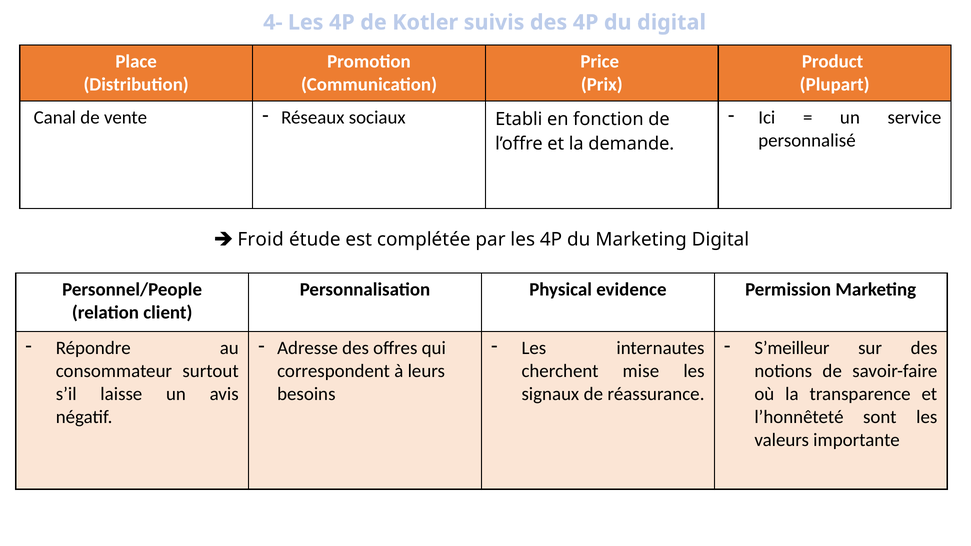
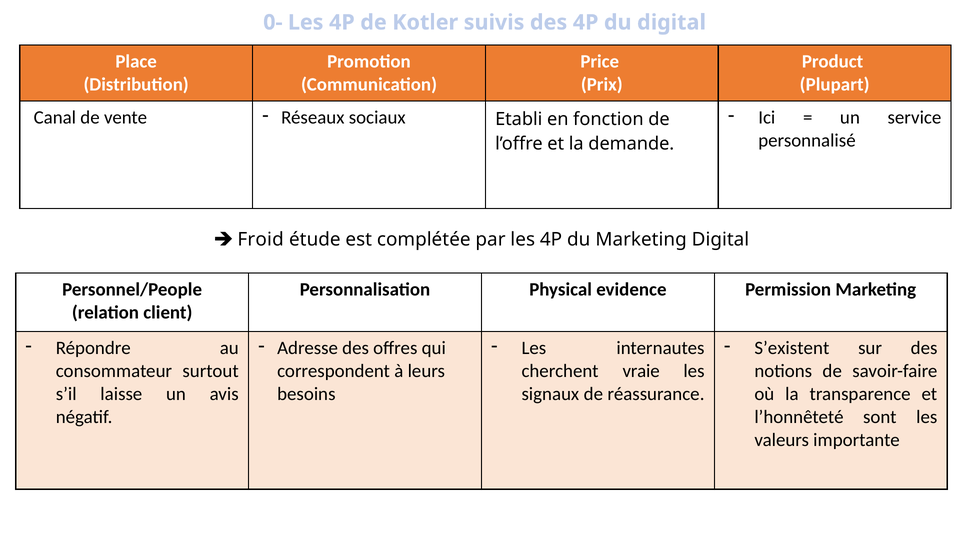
4-: 4- -> 0-
S’meilleur: S’meilleur -> S’existent
mise: mise -> vraie
